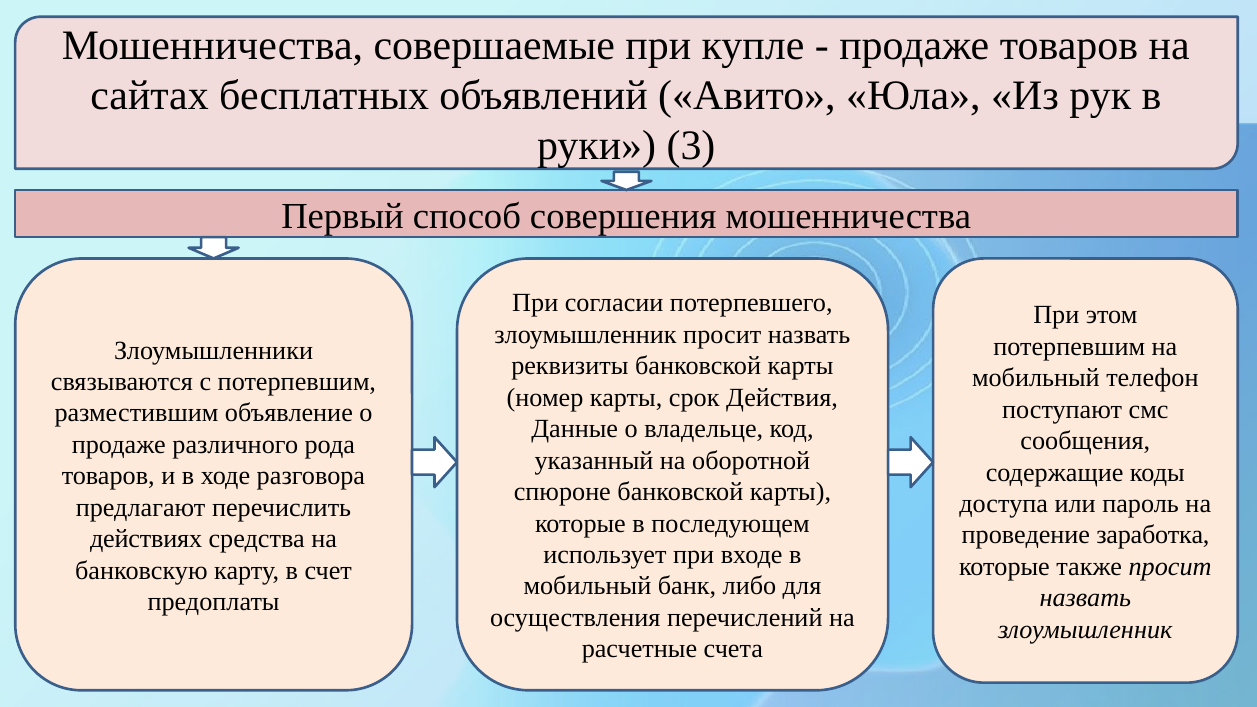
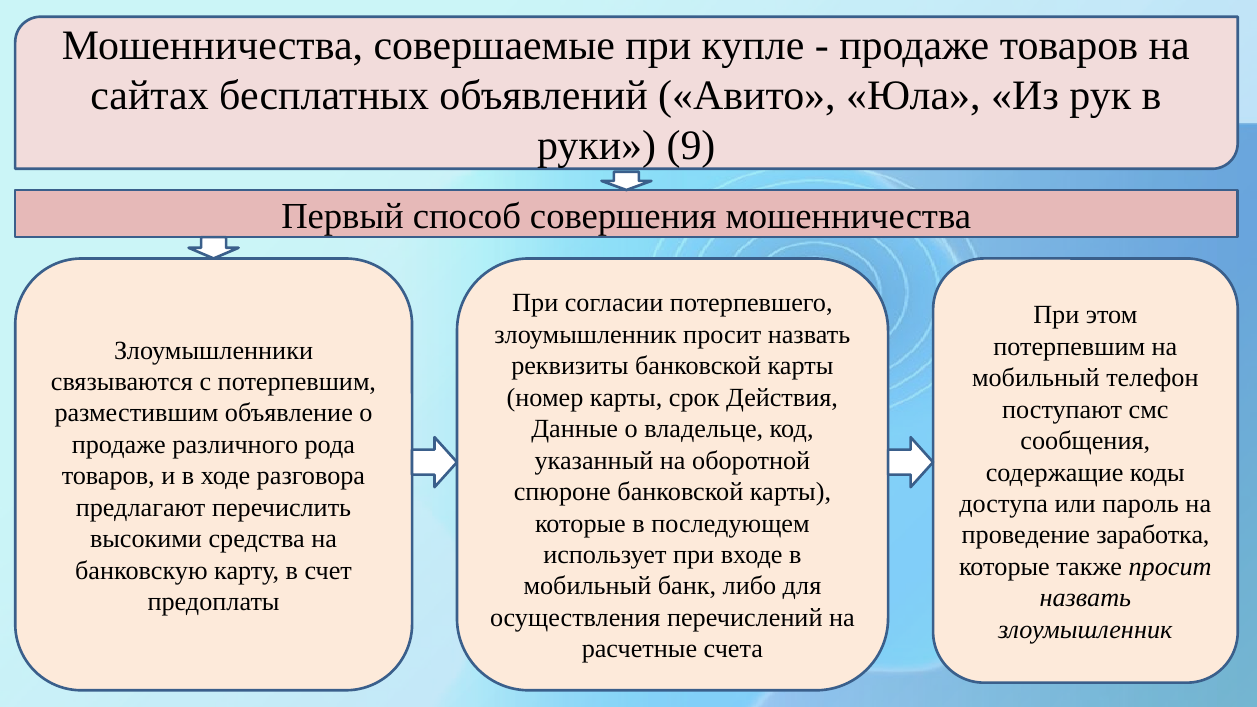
3: 3 -> 9
действиях: действиях -> высокими
